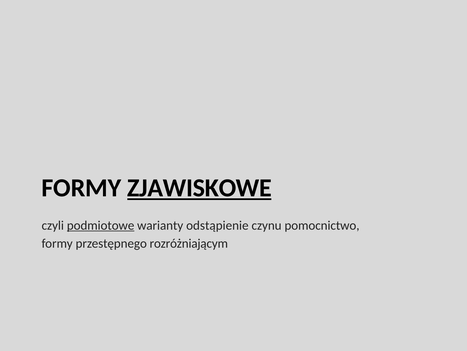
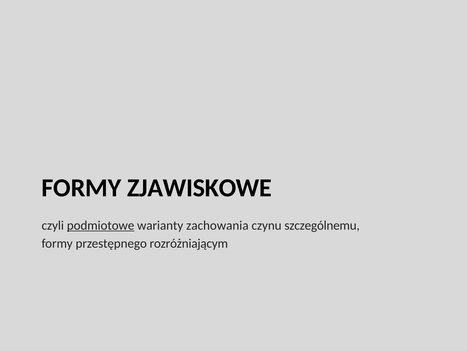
ZJAWISKOWE underline: present -> none
odstąpienie: odstąpienie -> zachowania
pomocnictwo: pomocnictwo -> szczególnemu
